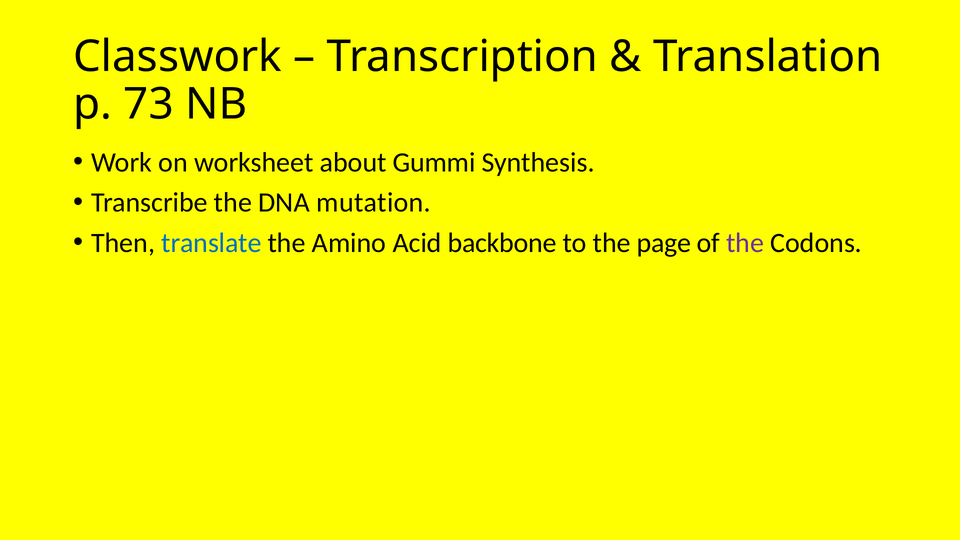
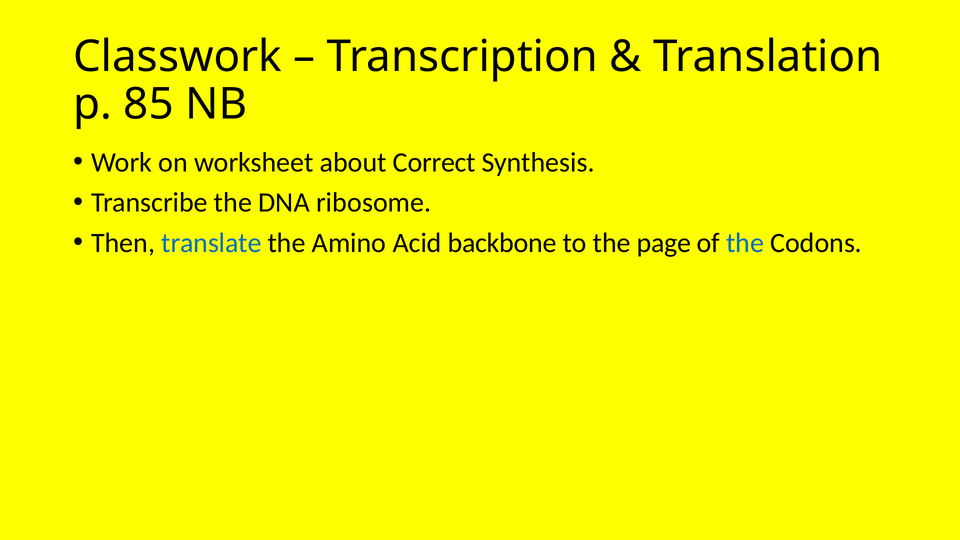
73: 73 -> 85
Gummi: Gummi -> Correct
mutation: mutation -> ribosome
the at (745, 243) colour: purple -> blue
